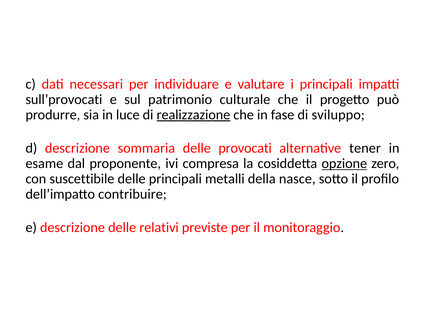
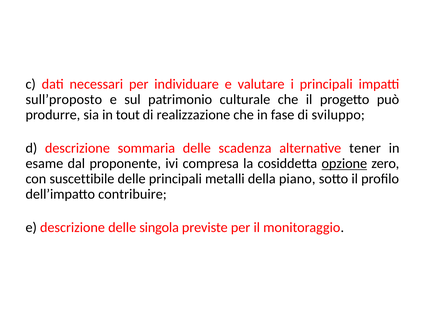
sull’provocati: sull’provocati -> sull’proposto
luce: luce -> tout
realizzazione underline: present -> none
provocati: provocati -> scadenza
nasce: nasce -> piano
relativi: relativi -> singola
